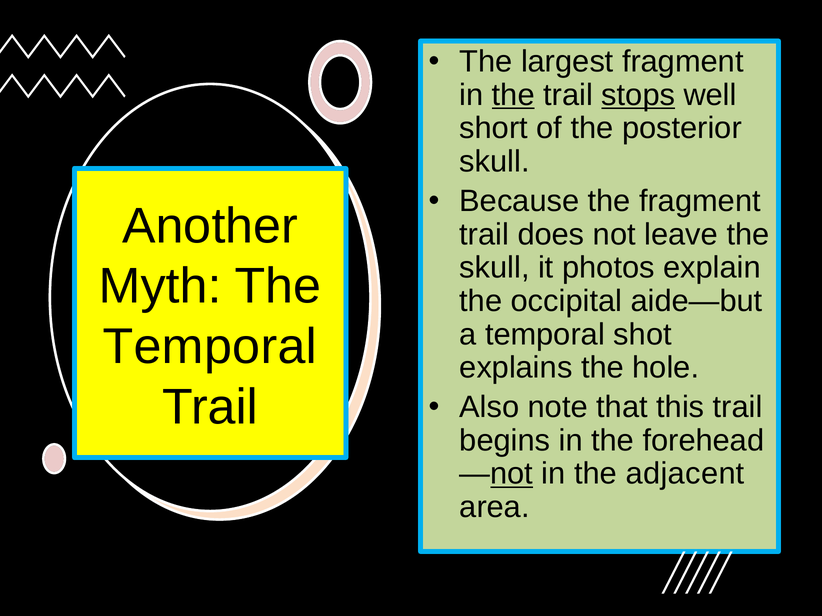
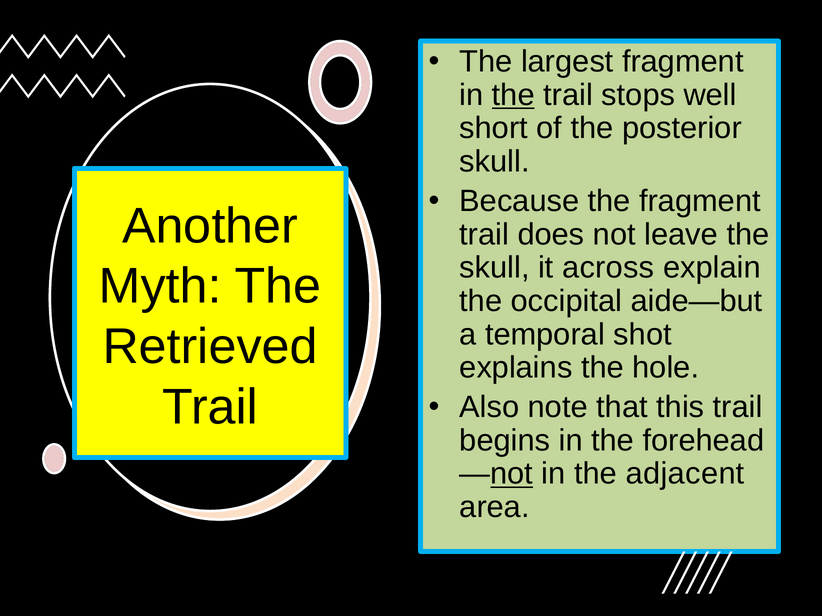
stops underline: present -> none
photos: photos -> across
Temporal at (210, 347): Temporal -> Retrieved
